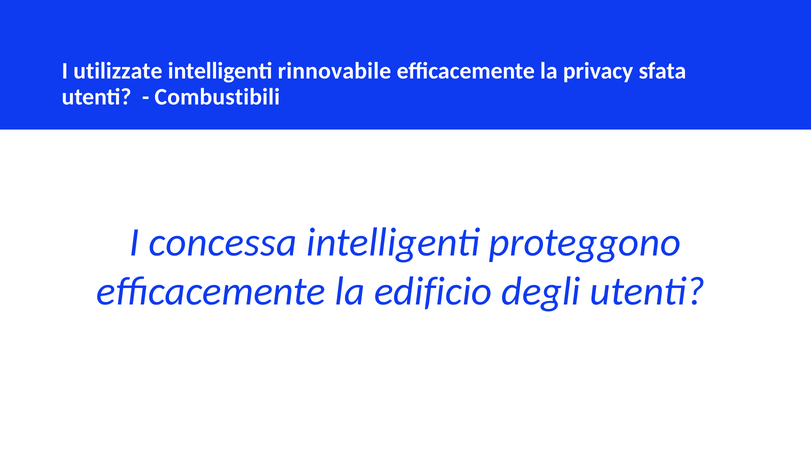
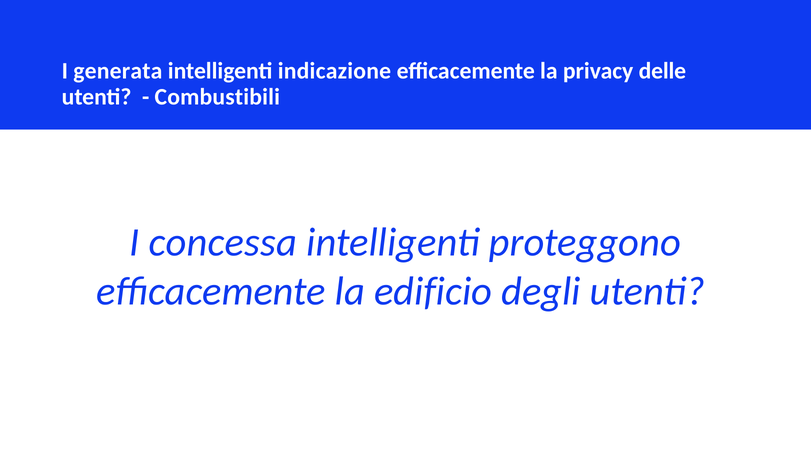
utilizzate: utilizzate -> generata
rinnovabile: rinnovabile -> indicazione
sfata: sfata -> delle
